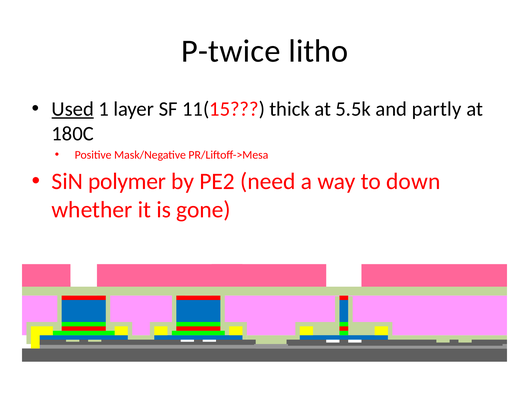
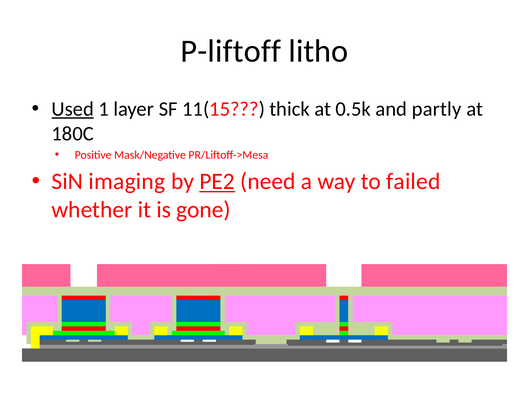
P-twice: P-twice -> P-liftoff
5.5k: 5.5k -> 0.5k
polymer: polymer -> imaging
PE2 underline: none -> present
down: down -> failed
